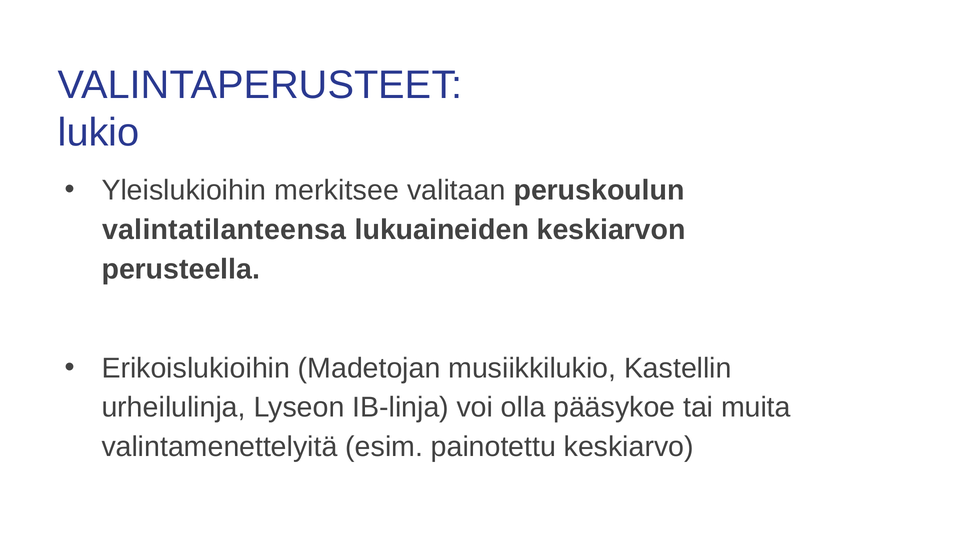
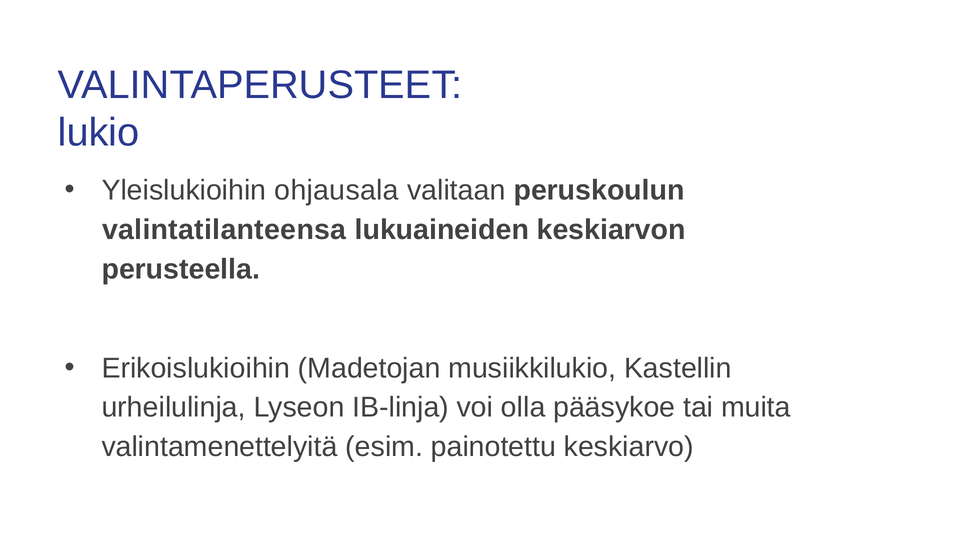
merkitsee: merkitsee -> ohjausala
